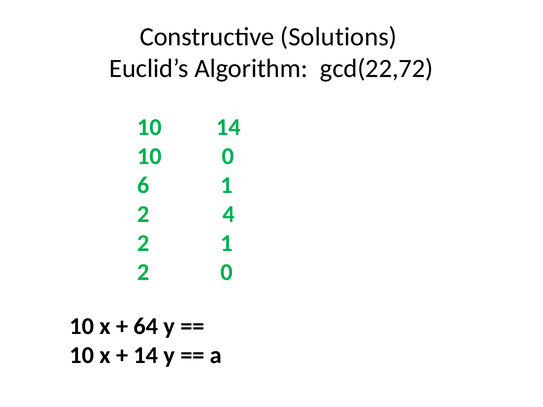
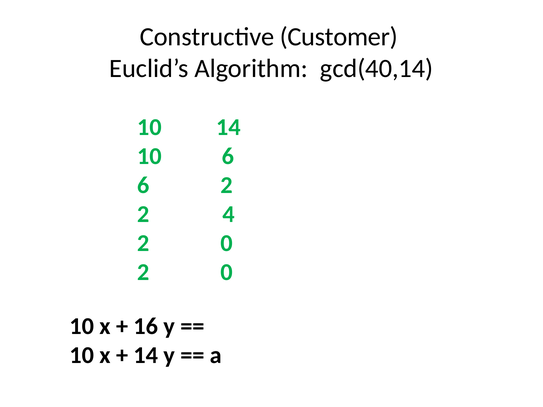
Solutions: Solutions -> Customer
gcd(22,72: gcd(22,72 -> gcd(40,14
10 0: 0 -> 6
6 1: 1 -> 2
1 at (227, 243): 1 -> 0
64: 64 -> 16
